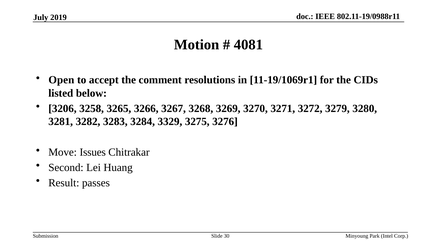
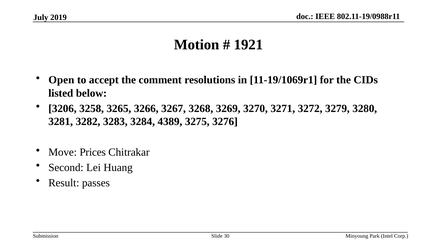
4081: 4081 -> 1921
3329: 3329 -> 4389
Issues: Issues -> Prices
